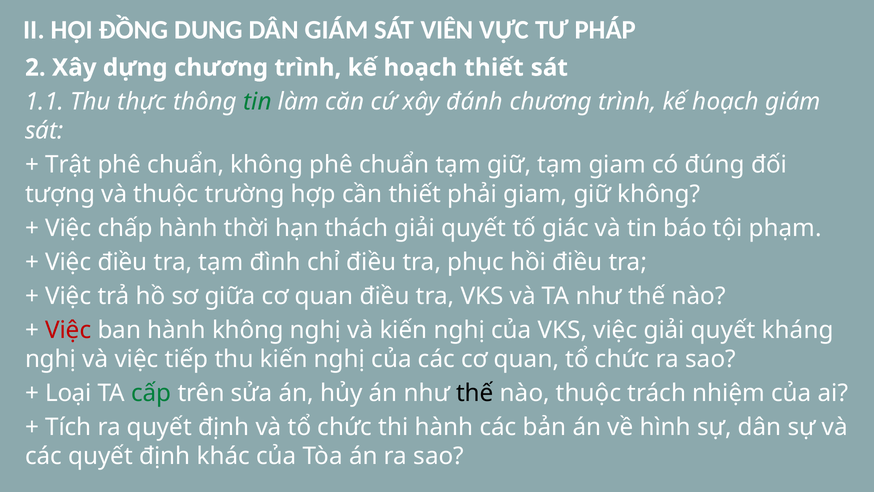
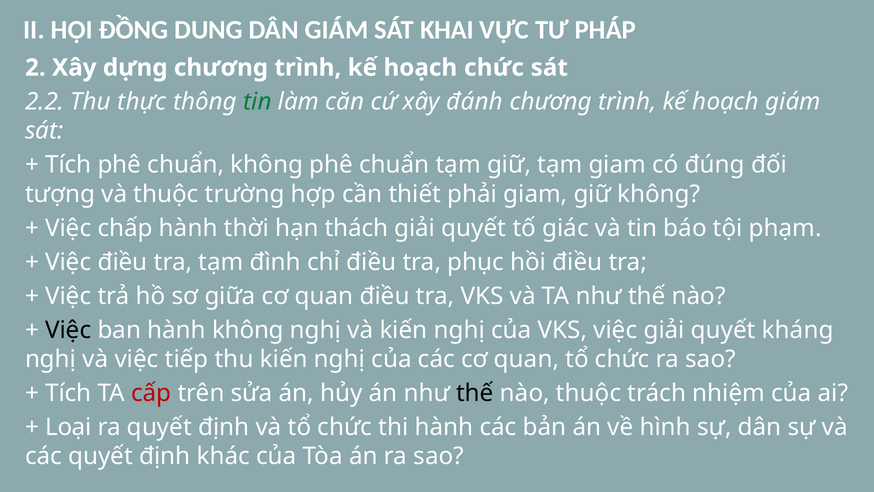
VIÊN: VIÊN -> KHAI
hoạch thiết: thiết -> chức
1.1: 1.1 -> 2.2
Trật at (68, 165): Trật -> Tích
Việc at (68, 330) colour: red -> black
Loại at (68, 393): Loại -> Tích
cấp colour: green -> red
Tích: Tích -> Loại
